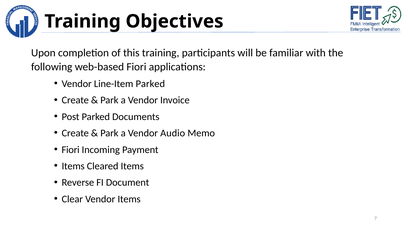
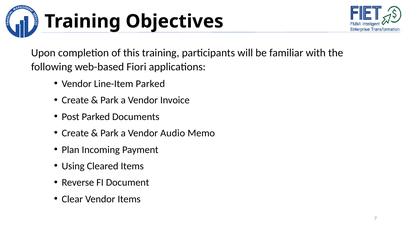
Fiori at (71, 150): Fiori -> Plan
Items at (73, 166): Items -> Using
